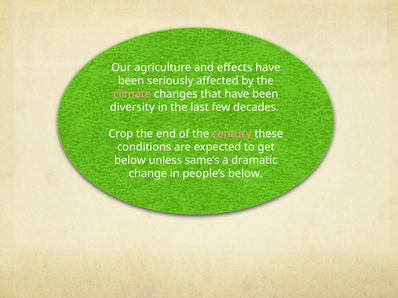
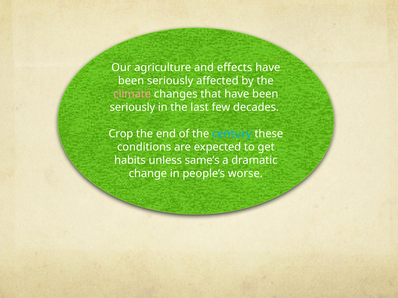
diversity at (132, 107): diversity -> seriously
century colour: pink -> light blue
below at (130, 161): below -> habits
people’s below: below -> worse
